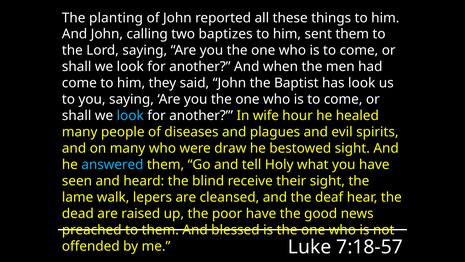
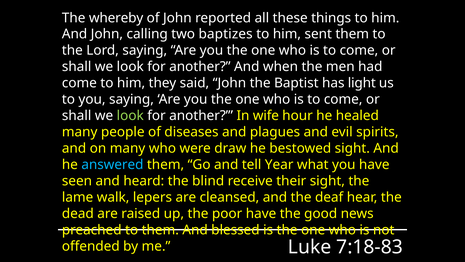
planting: planting -> whereby
has look: look -> light
look at (130, 116) colour: light blue -> light green
Holy: Holy -> Year
7:18-57: 7:18-57 -> 7:18-83
